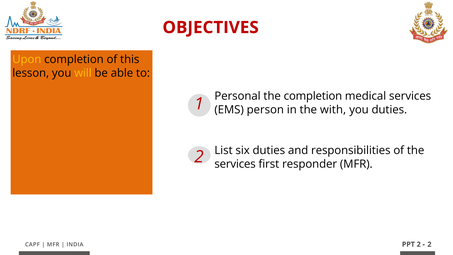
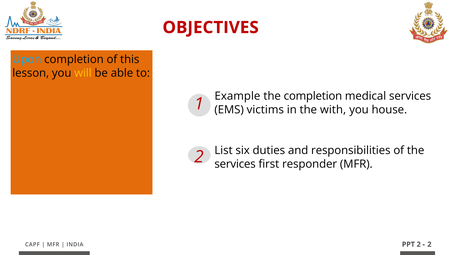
Upon colour: yellow -> light blue
Personal: Personal -> Example
person: person -> victims
you duties: duties -> house
